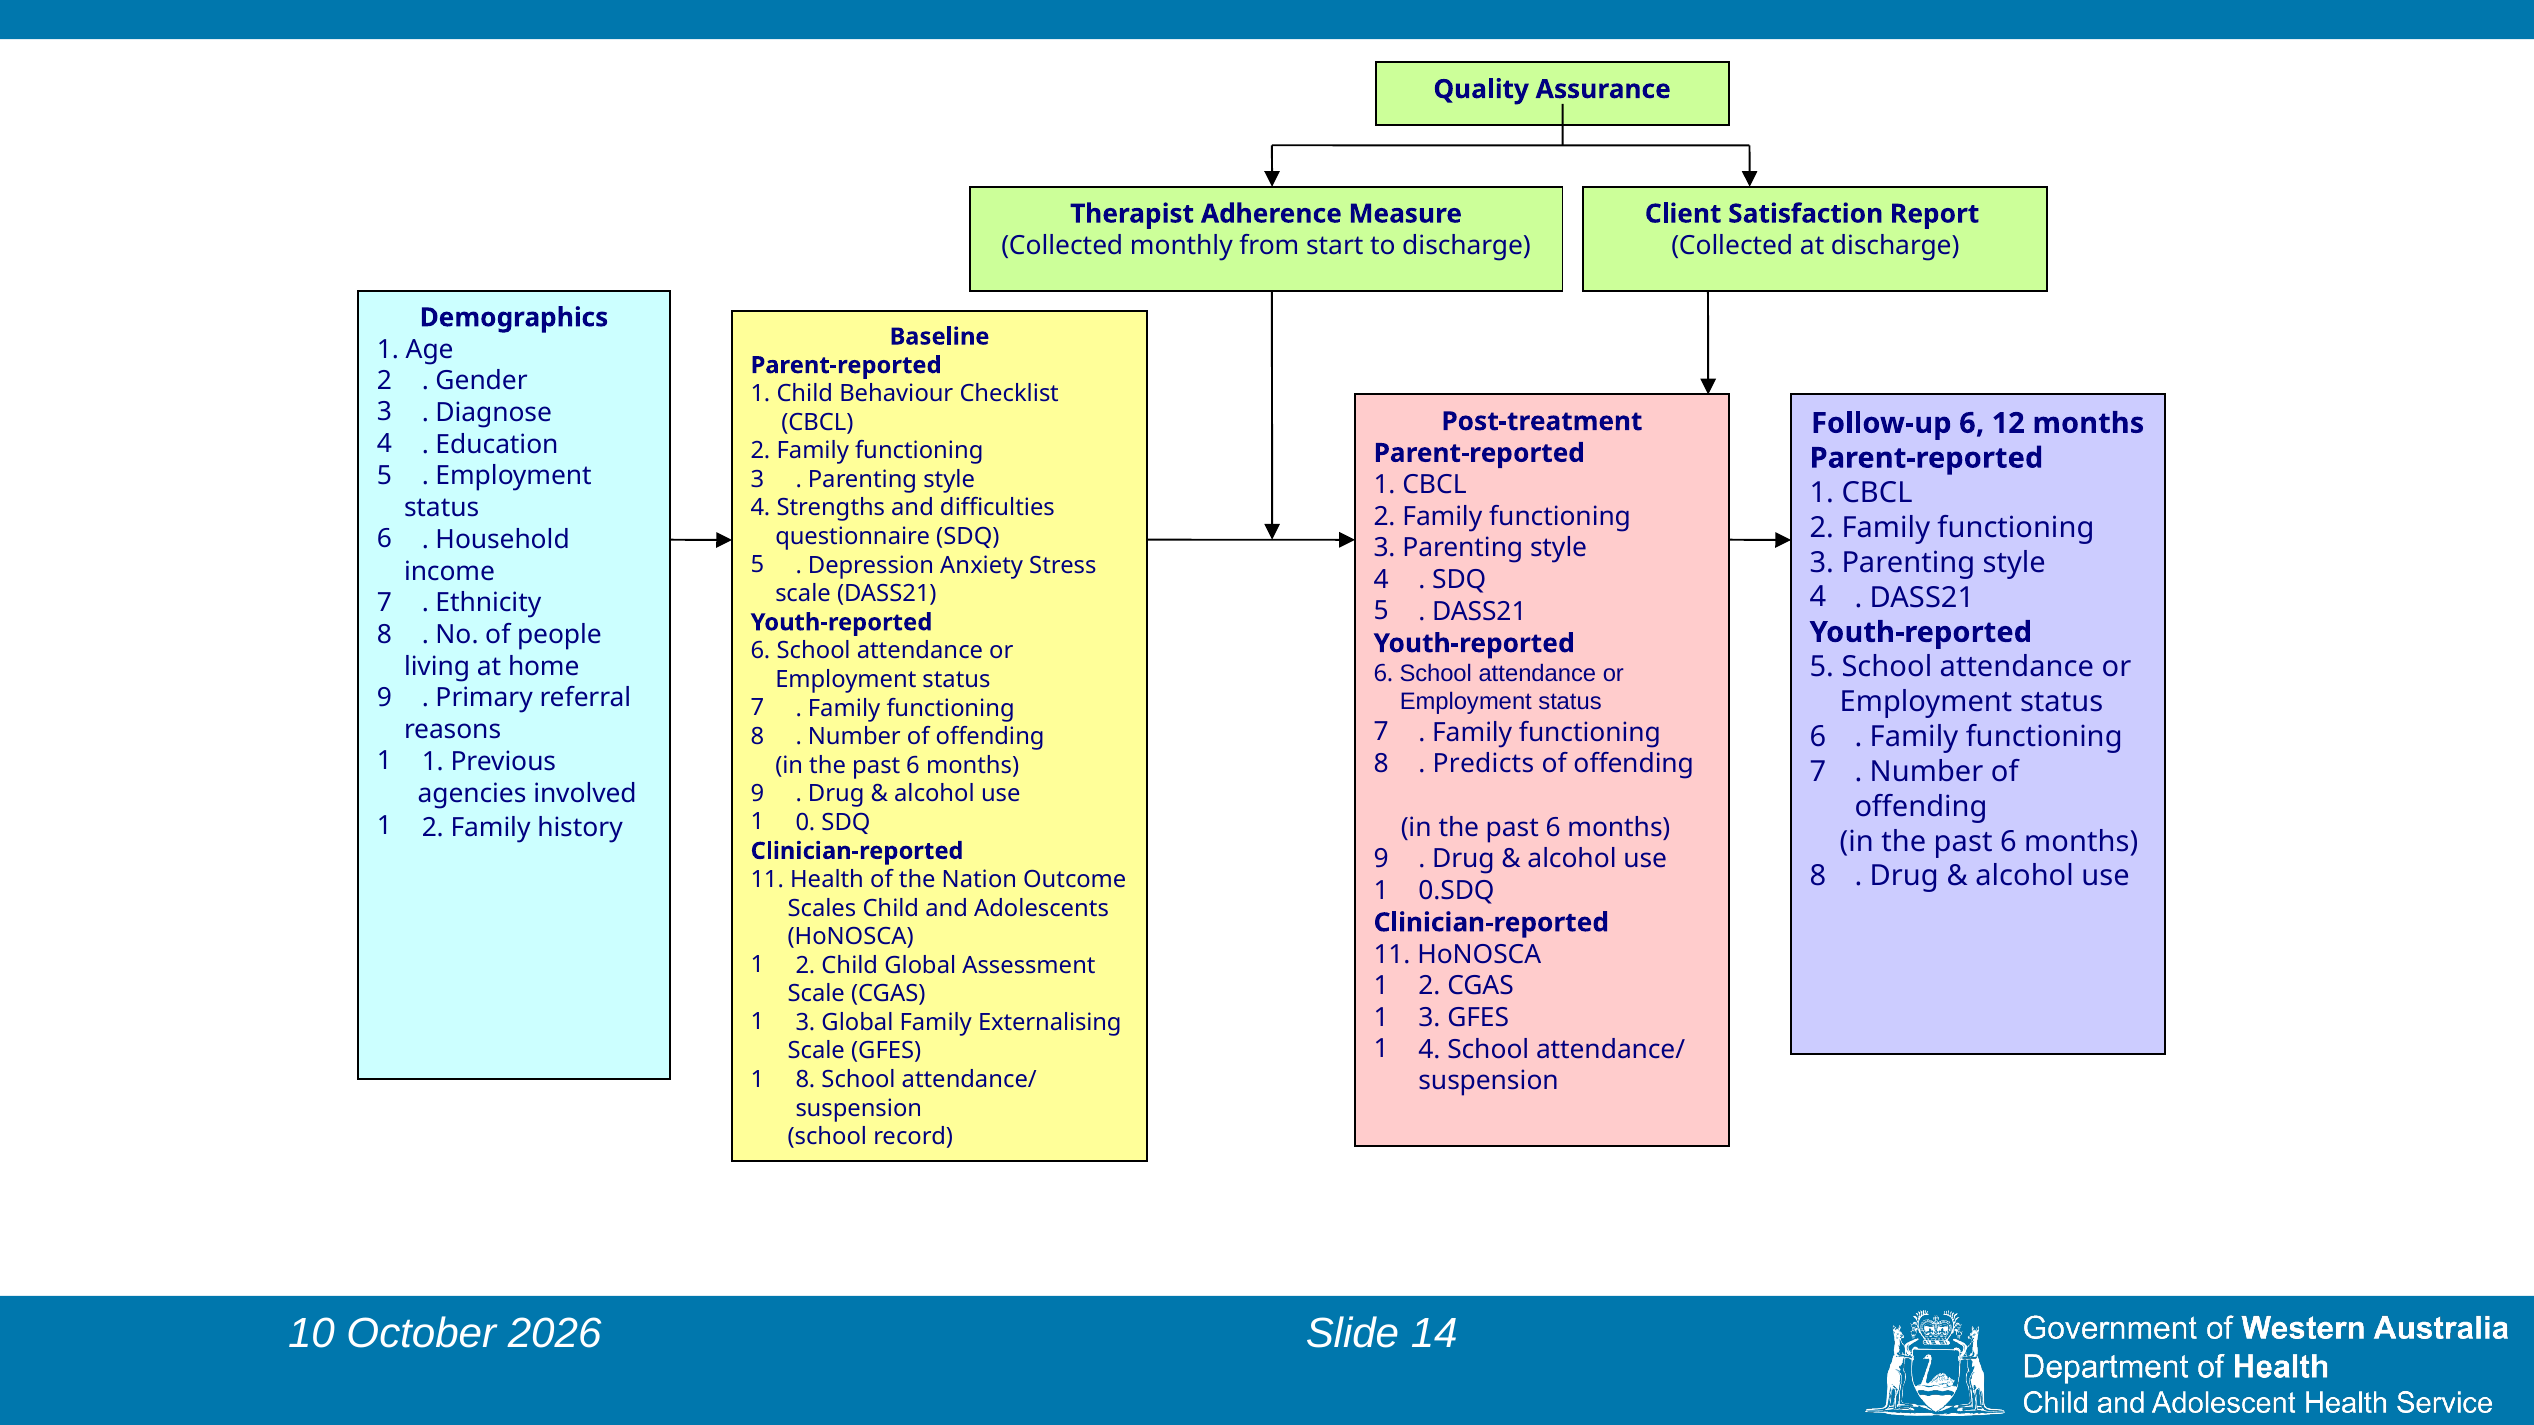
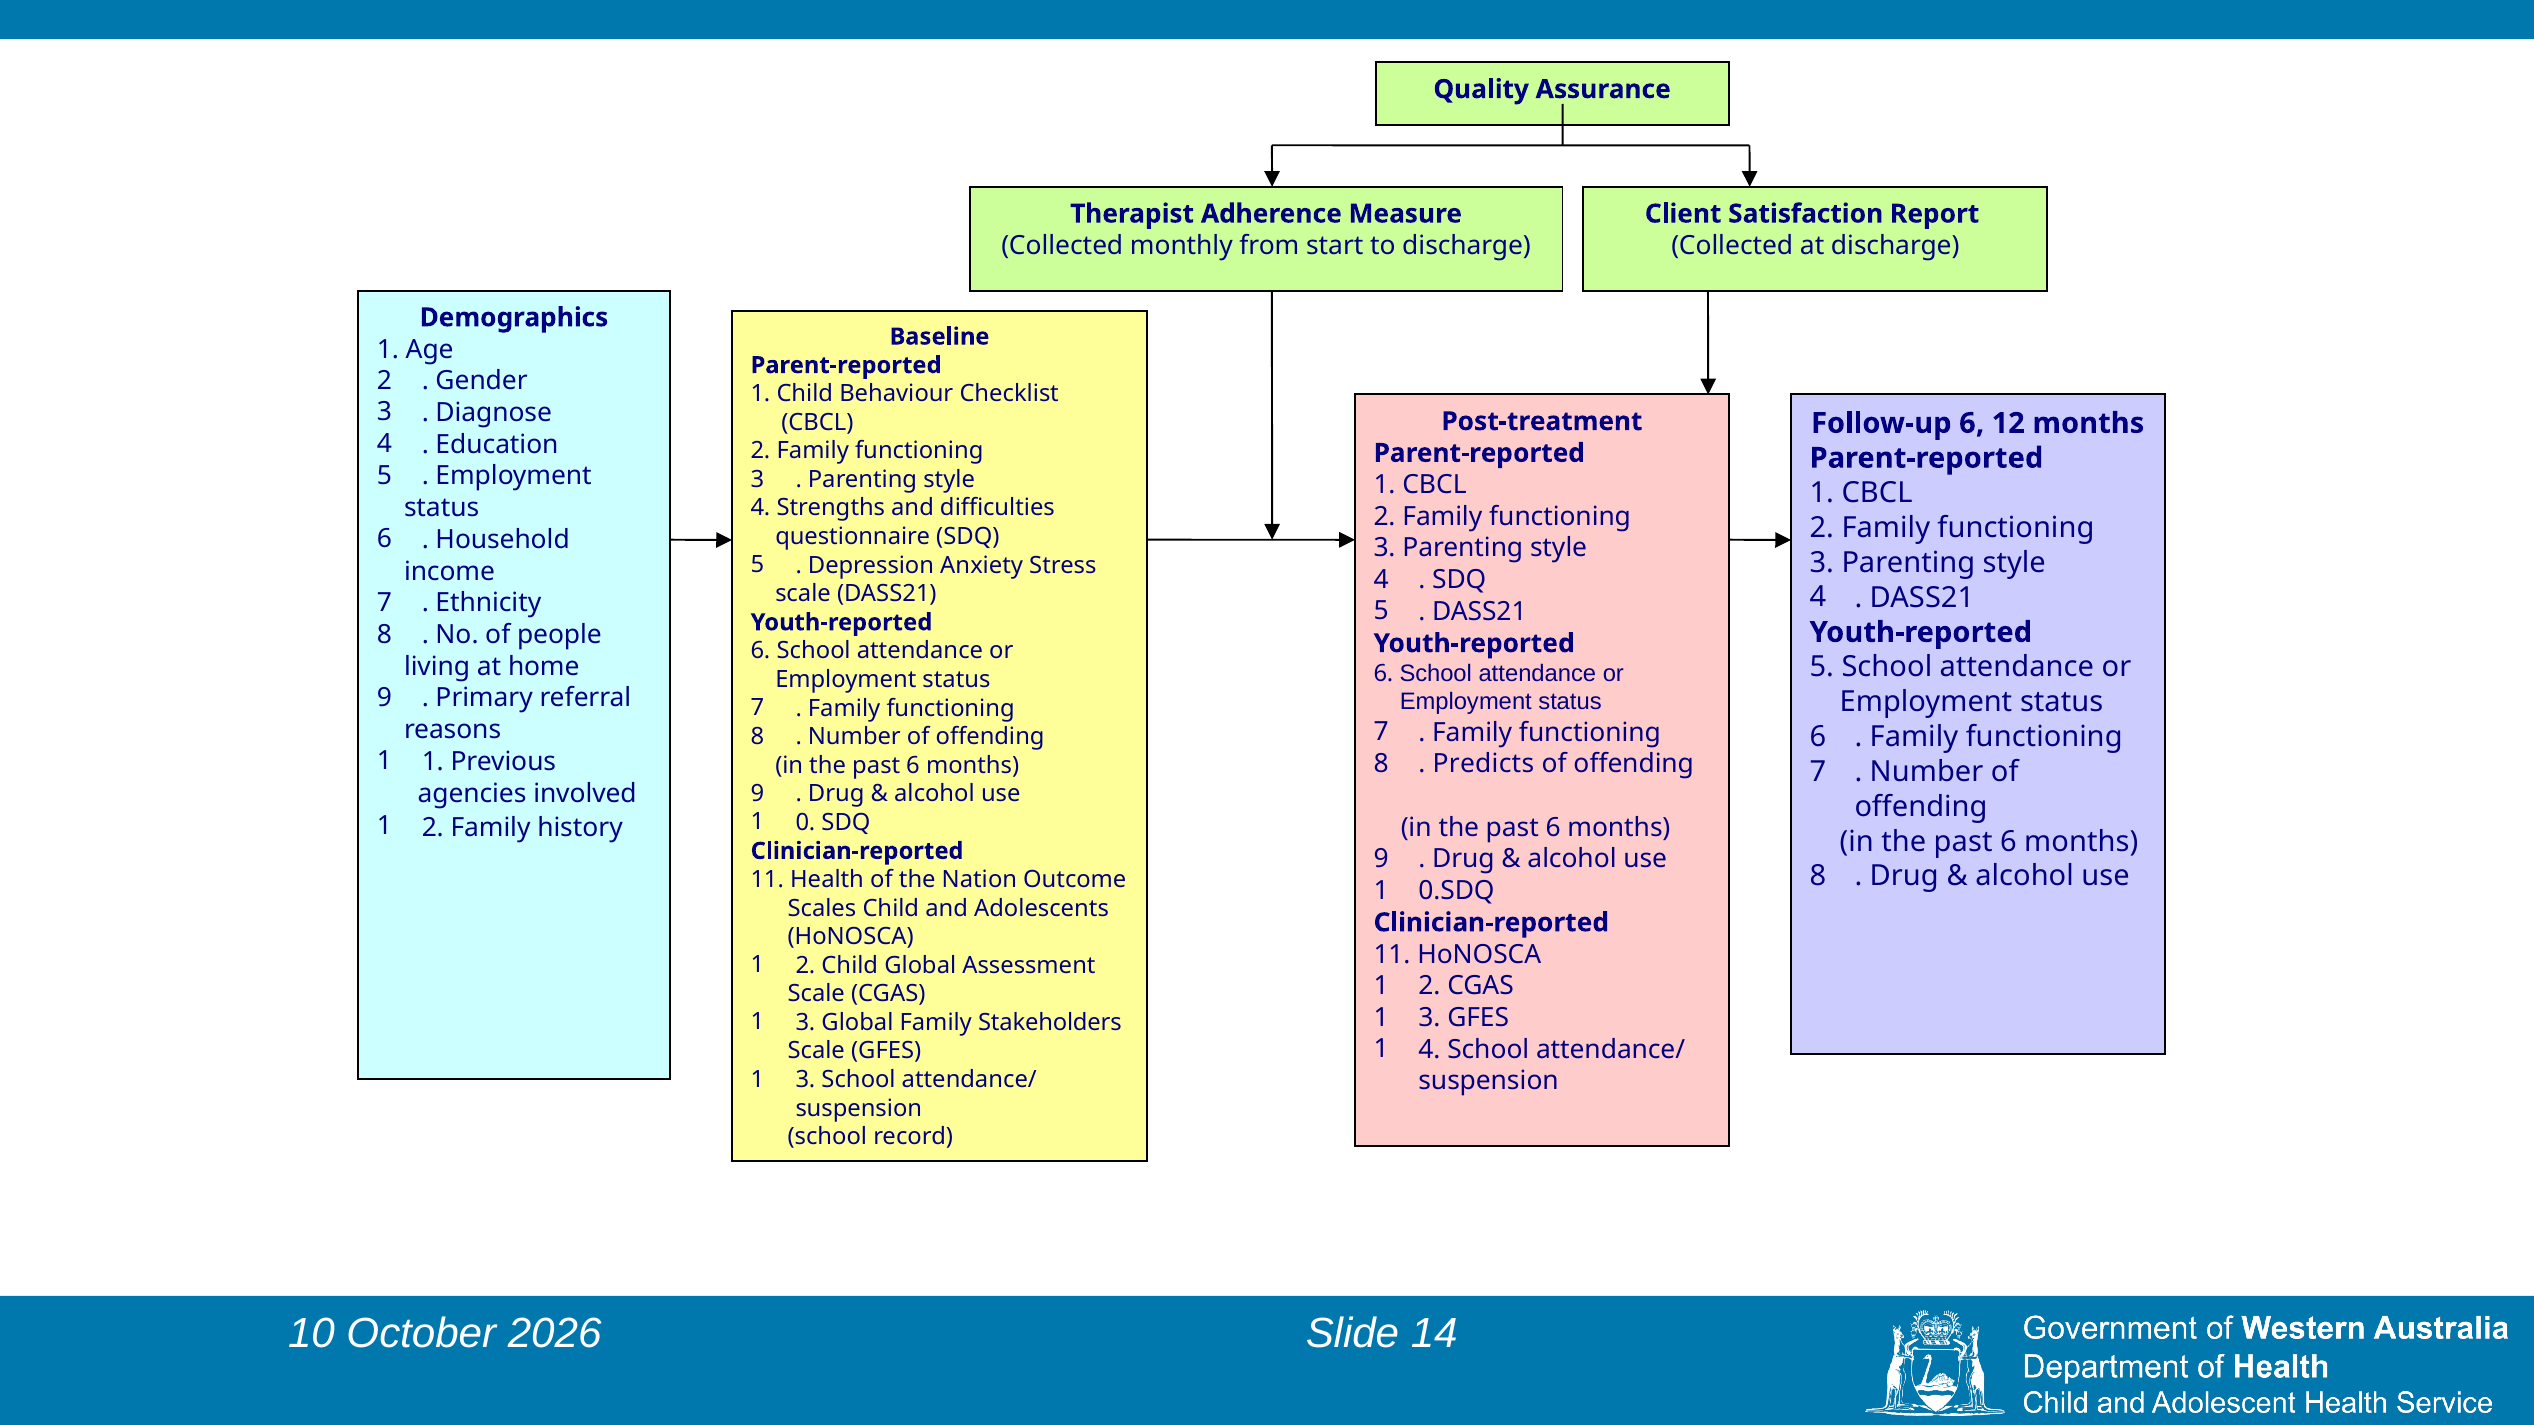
Externalising: Externalising -> Stakeholders
8 at (805, 1080): 8 -> 3
